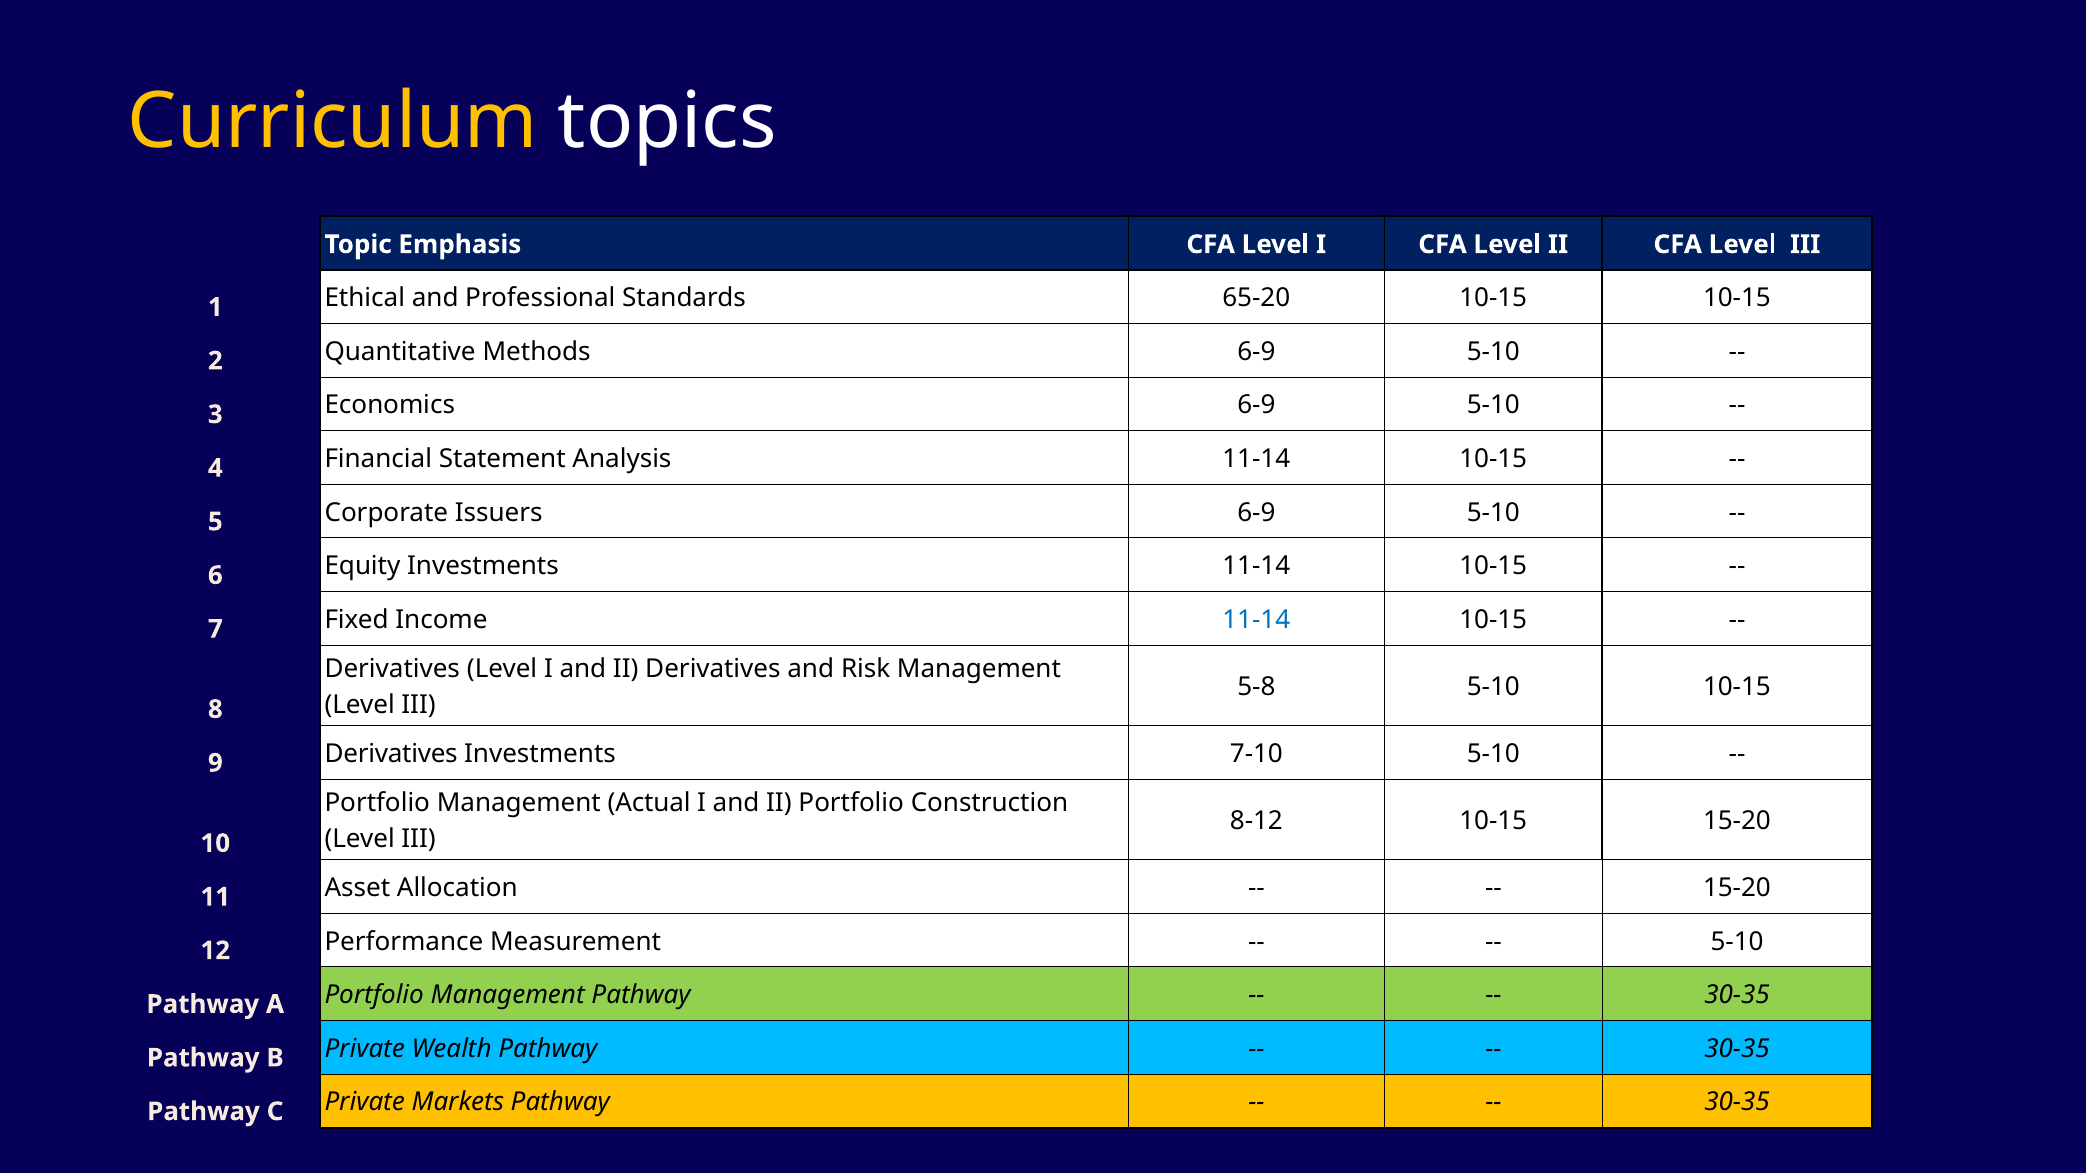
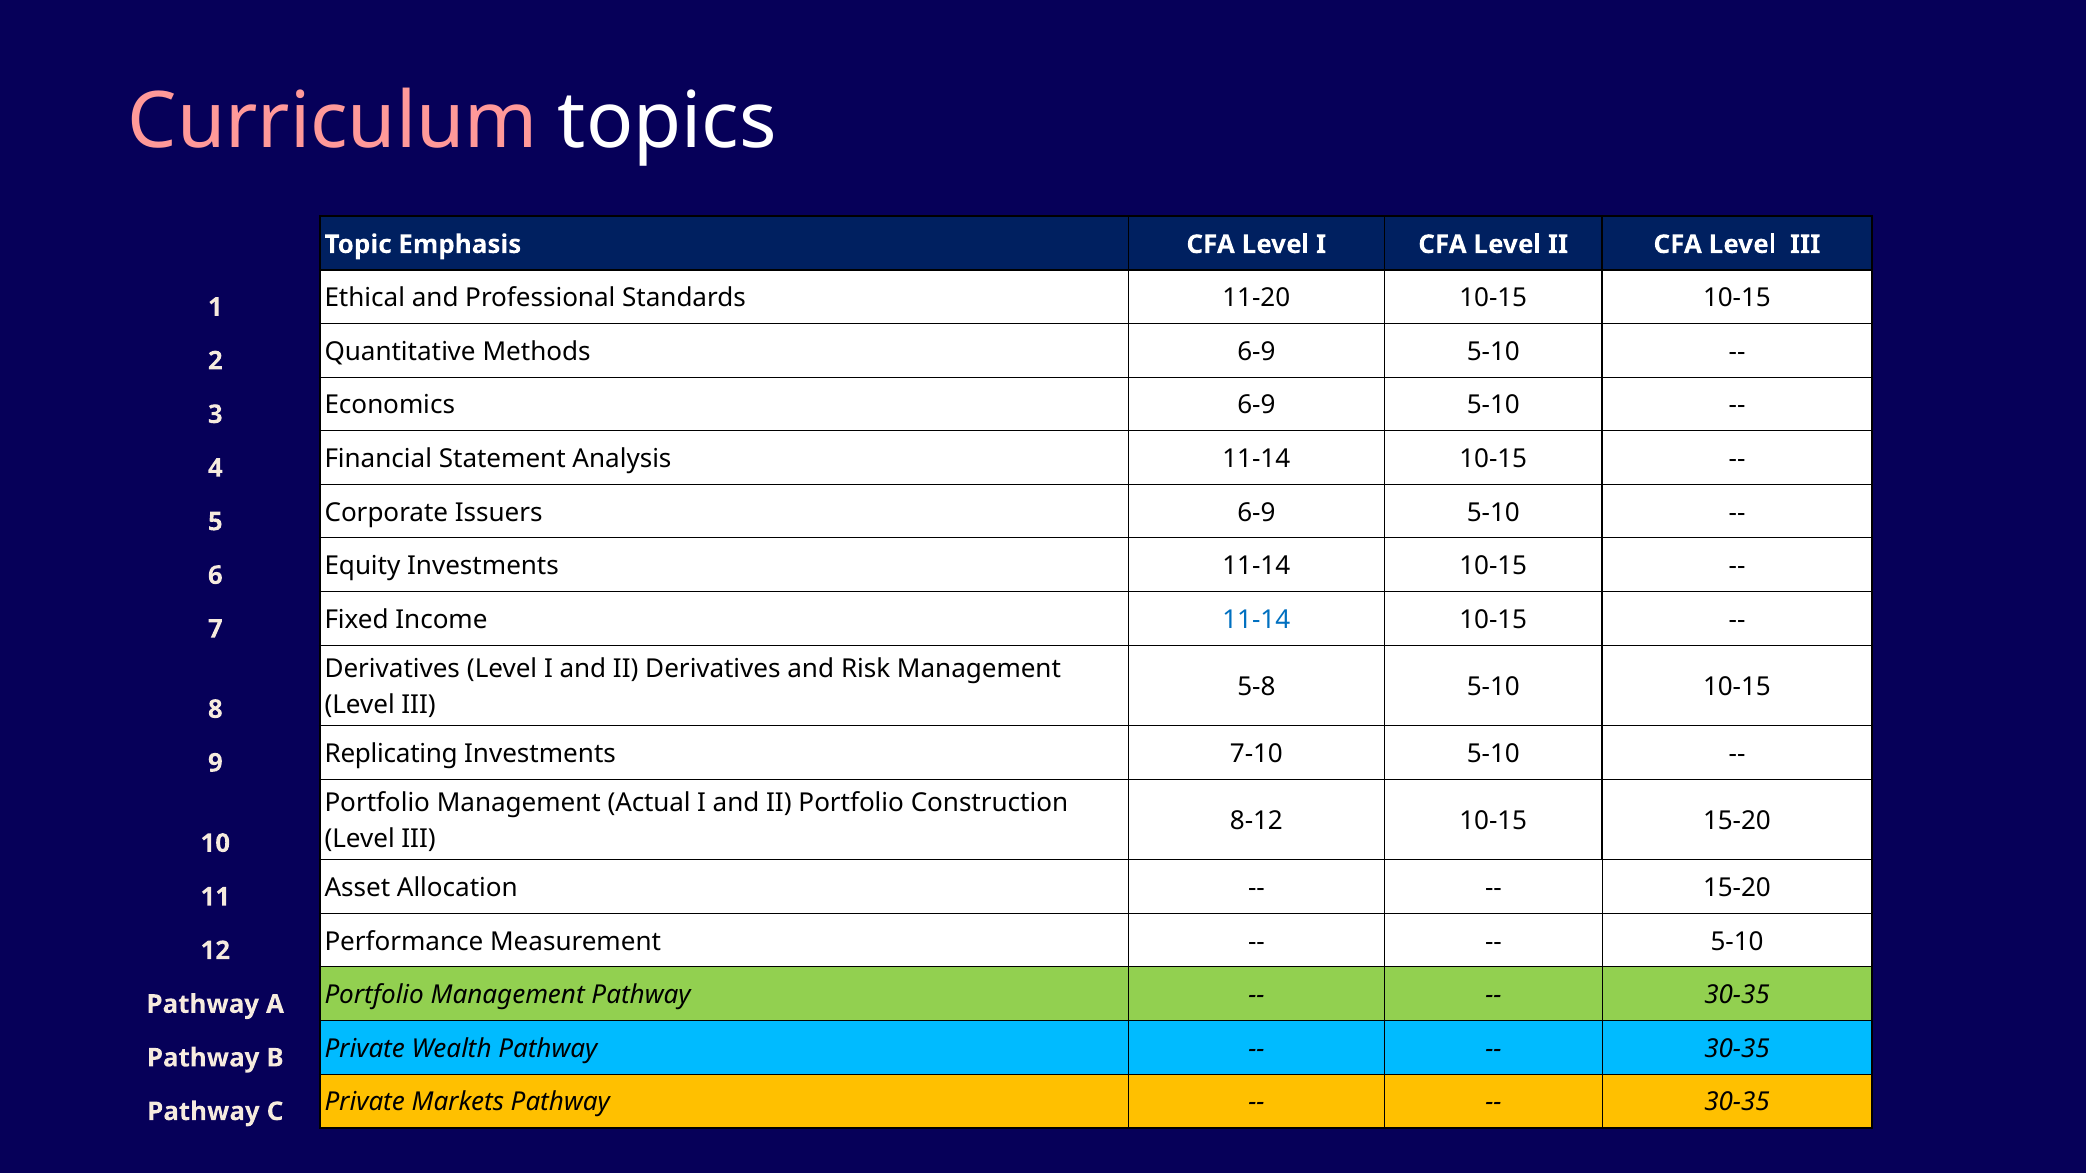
Curriculum colour: yellow -> pink
65-20: 65-20 -> 11-20
9 Derivatives: Derivatives -> Replicating
